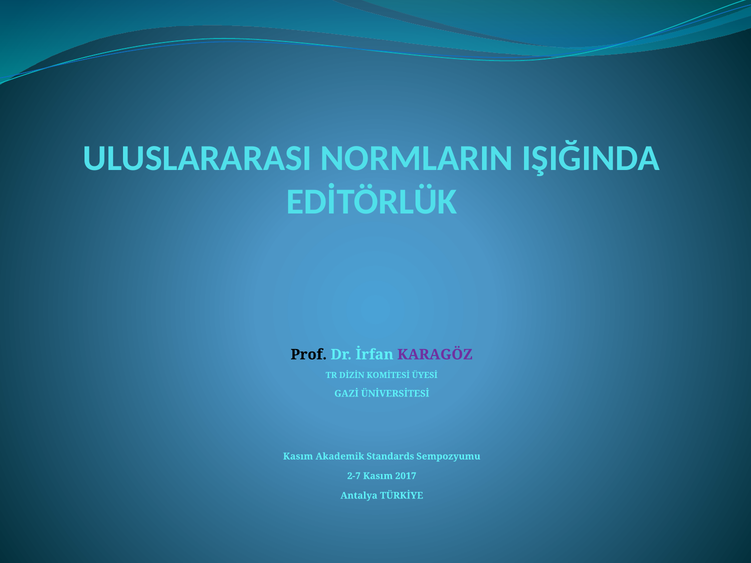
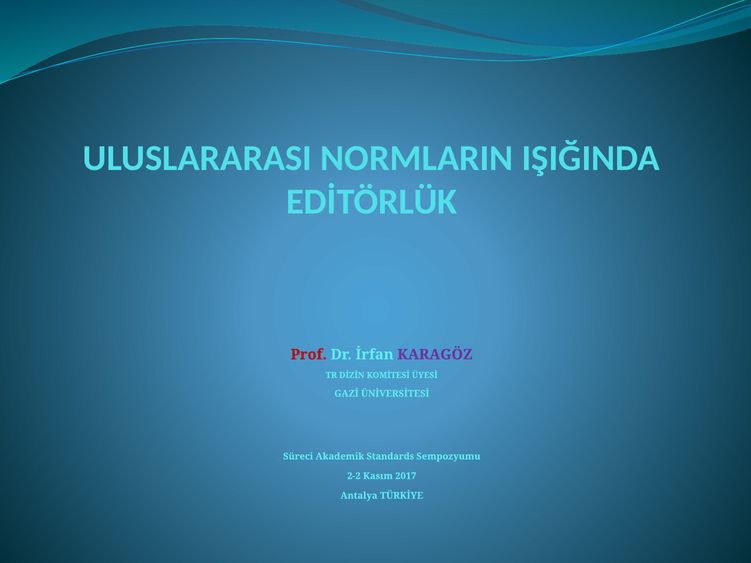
Prof colour: black -> red
Kasım at (298, 457): Kasım -> Süreci
2-7: 2-7 -> 2-2
